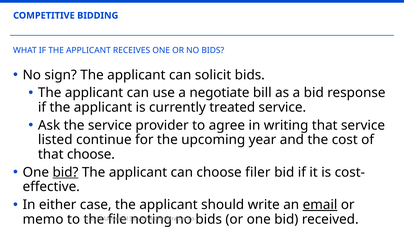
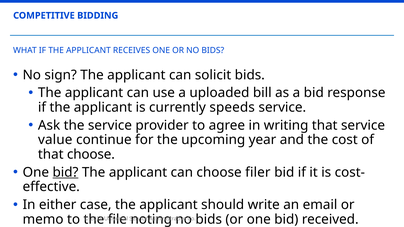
negotiate: negotiate -> uploaded
treated: treated -> speeds
listed: listed -> value
email underline: present -> none
